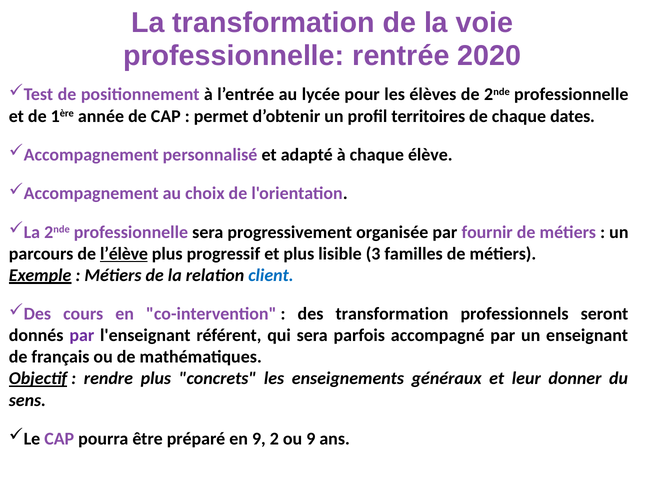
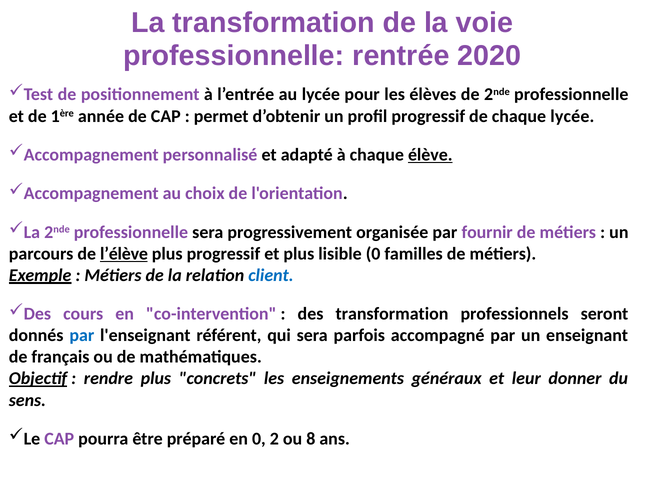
profil territoires: territoires -> progressif
chaque dates: dates -> lycée
élève underline: none -> present
lisible 3: 3 -> 0
par at (82, 335) colour: purple -> blue
en 9: 9 -> 0
ou 9: 9 -> 8
